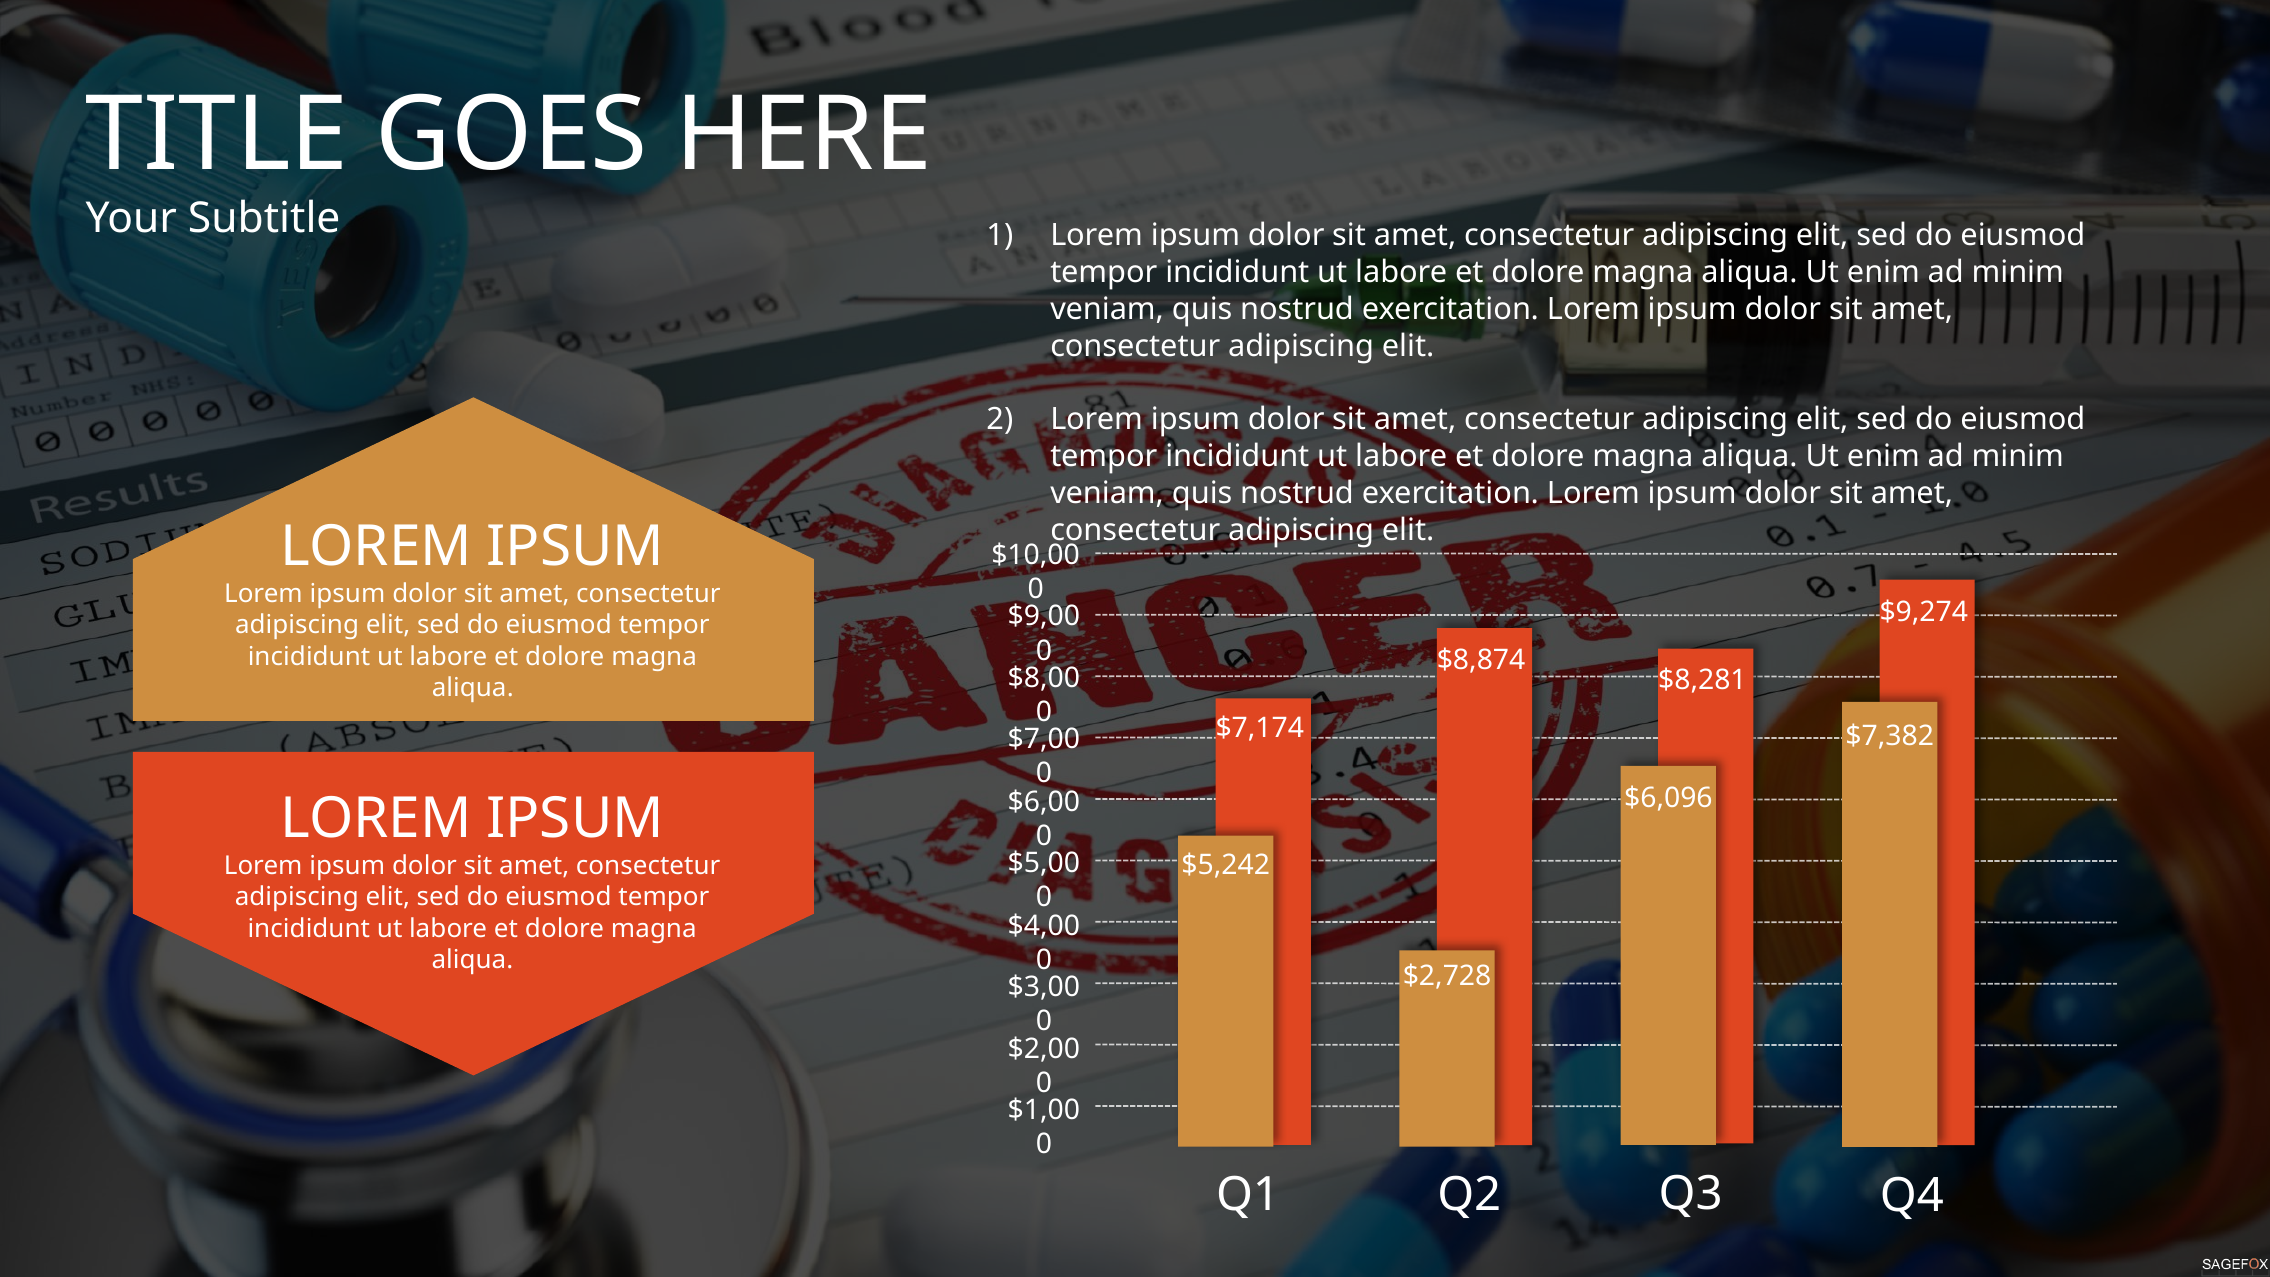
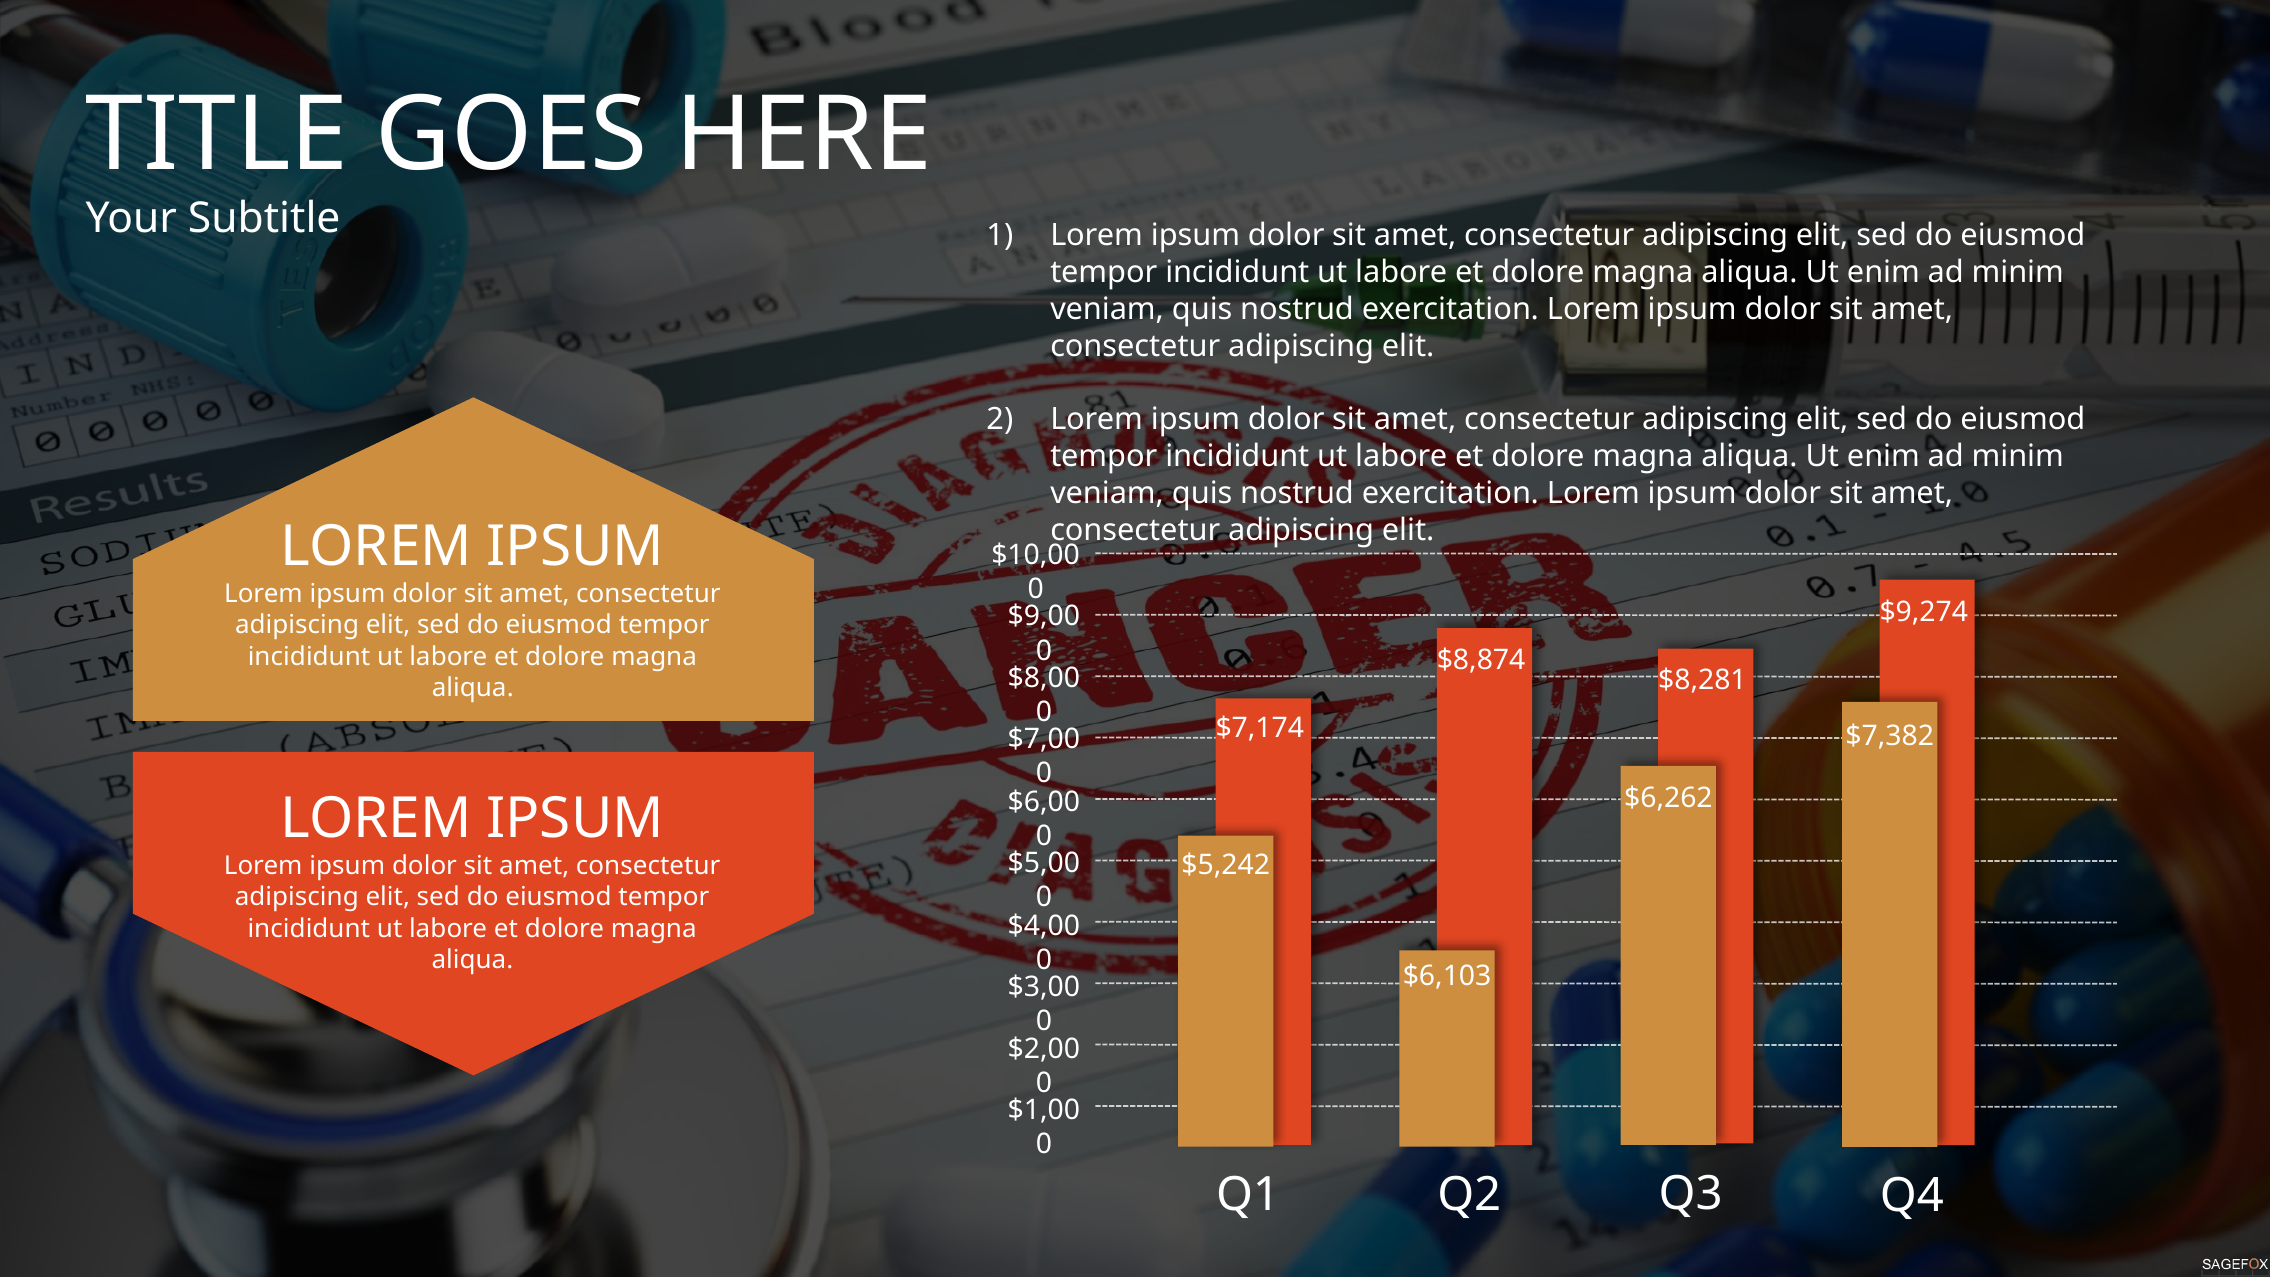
$6,096: $6,096 -> $6,262
$2,728: $2,728 -> $6,103
